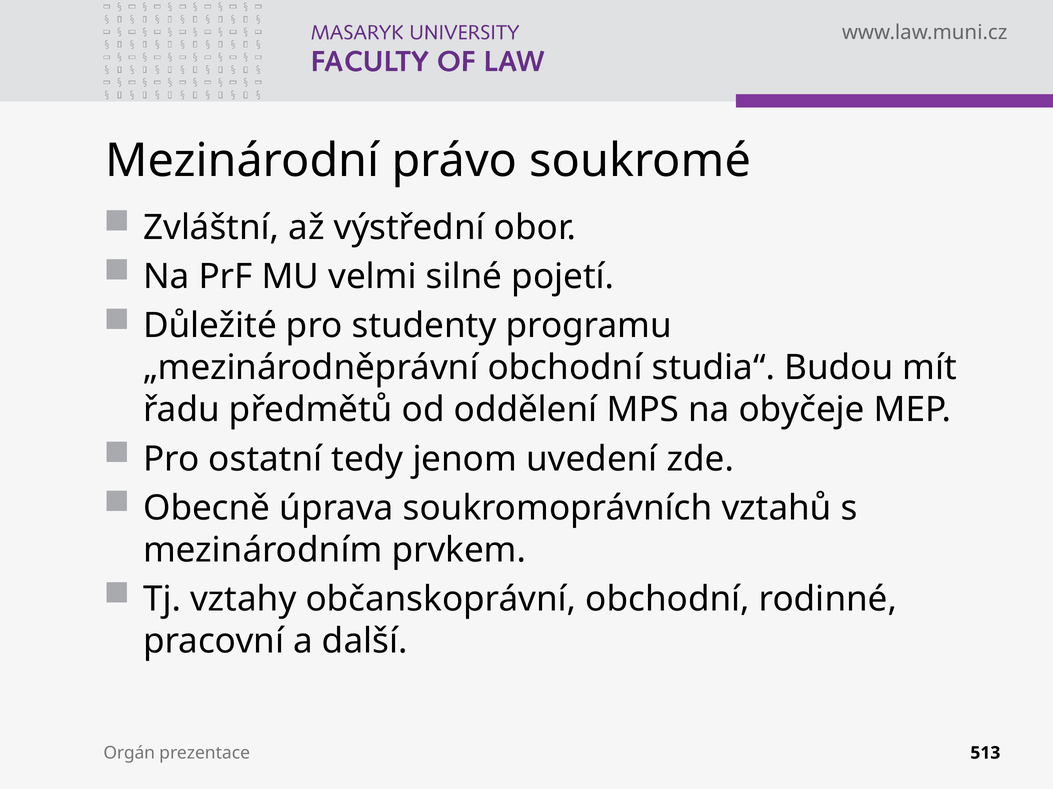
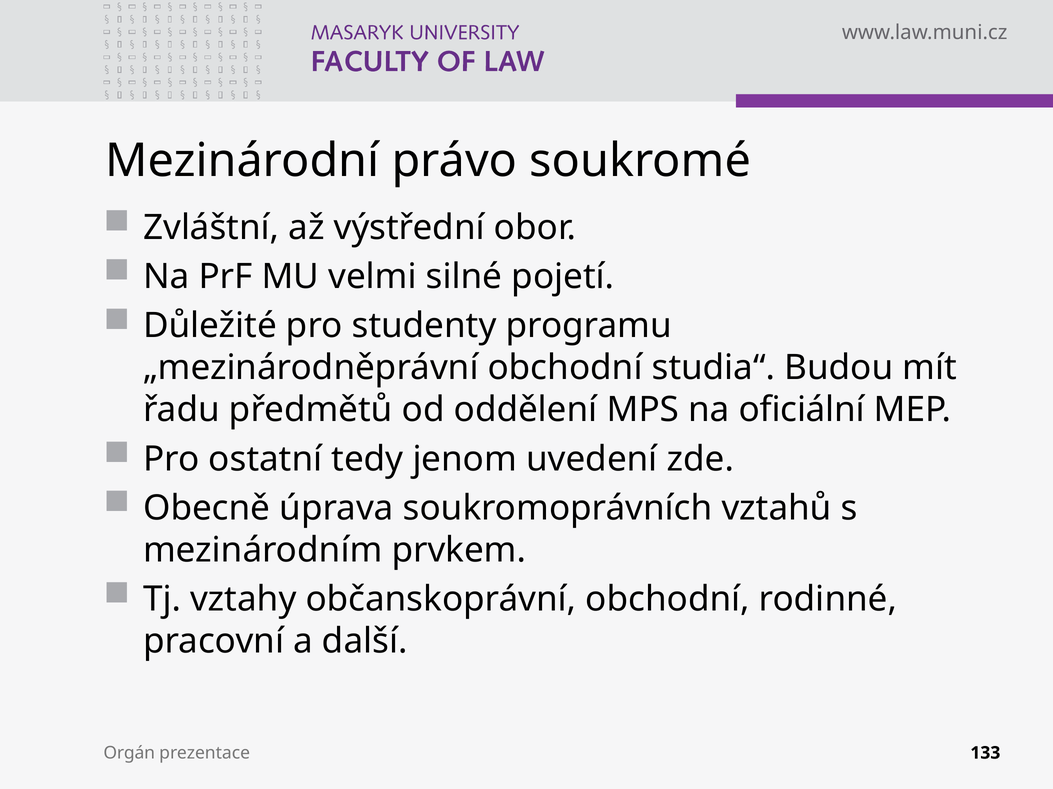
obyčeje: obyčeje -> oficiální
513: 513 -> 133
